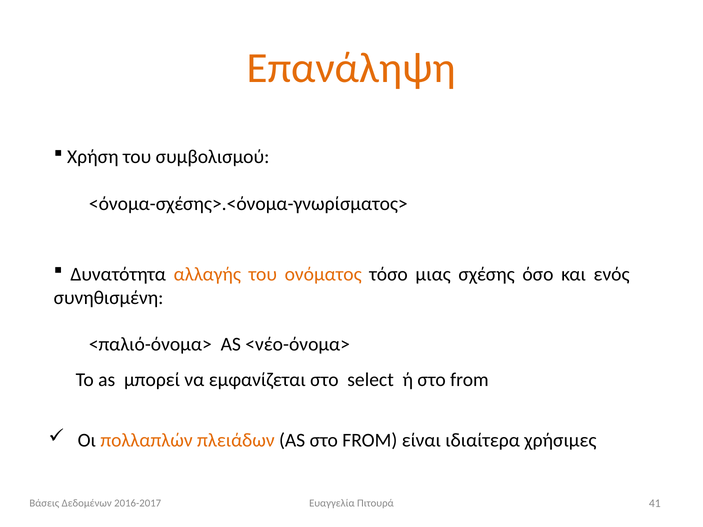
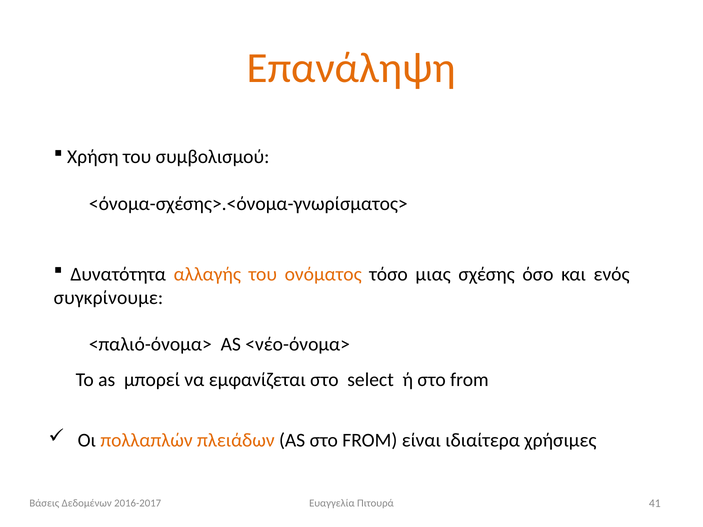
συνηθισμένη: συνηθισμένη -> συγκρίνουμε
